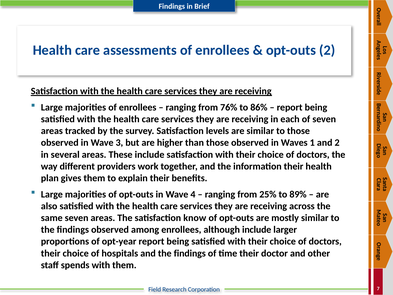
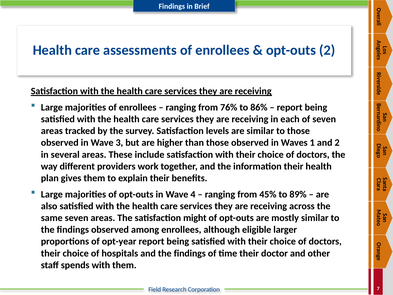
25%: 25% -> 45%
know: know -> might
although include: include -> eligible
